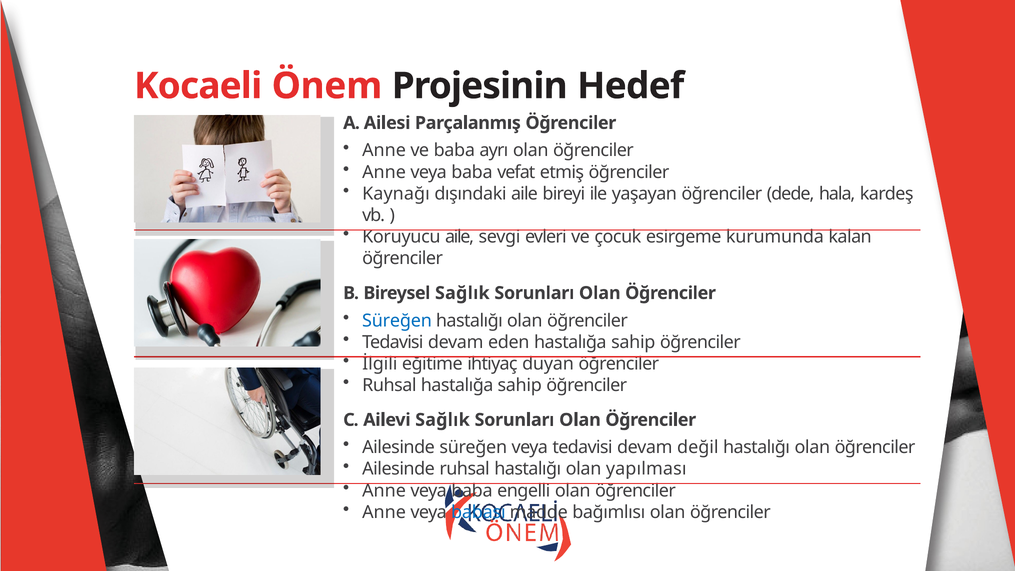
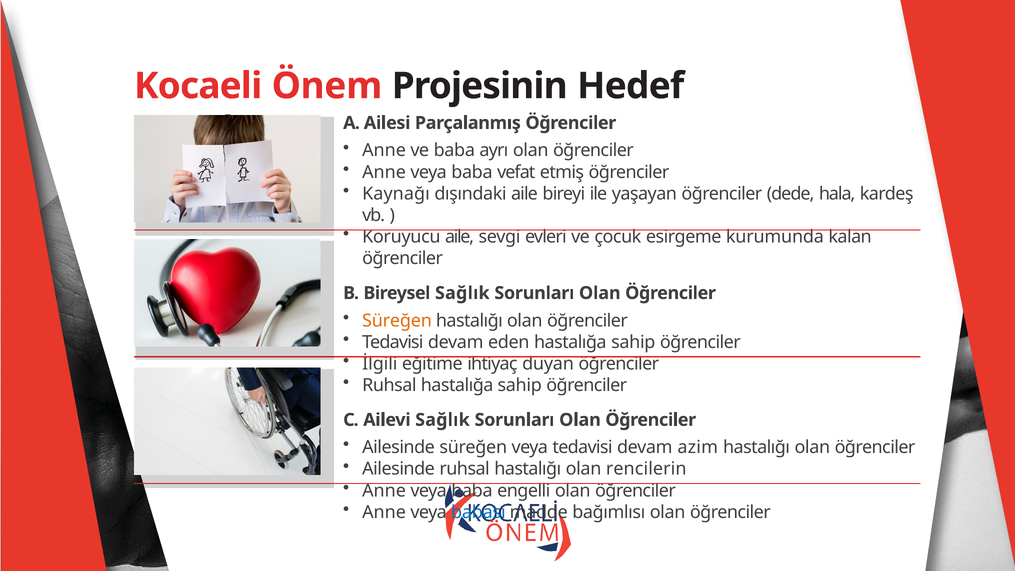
Süreğen at (397, 321) colour: blue -> orange
değil: değil -> azim
yapılması: yapılması -> rencilerin
